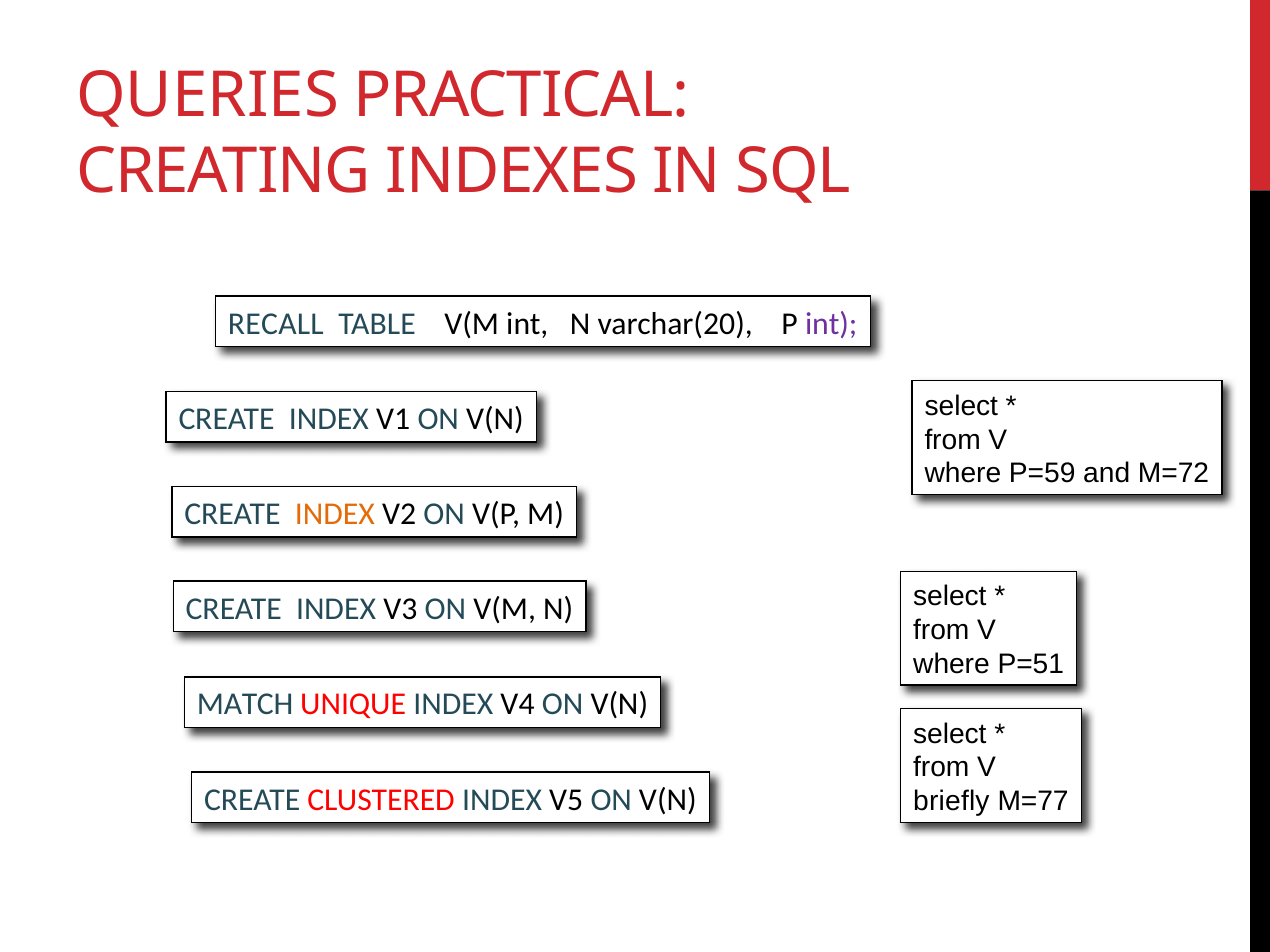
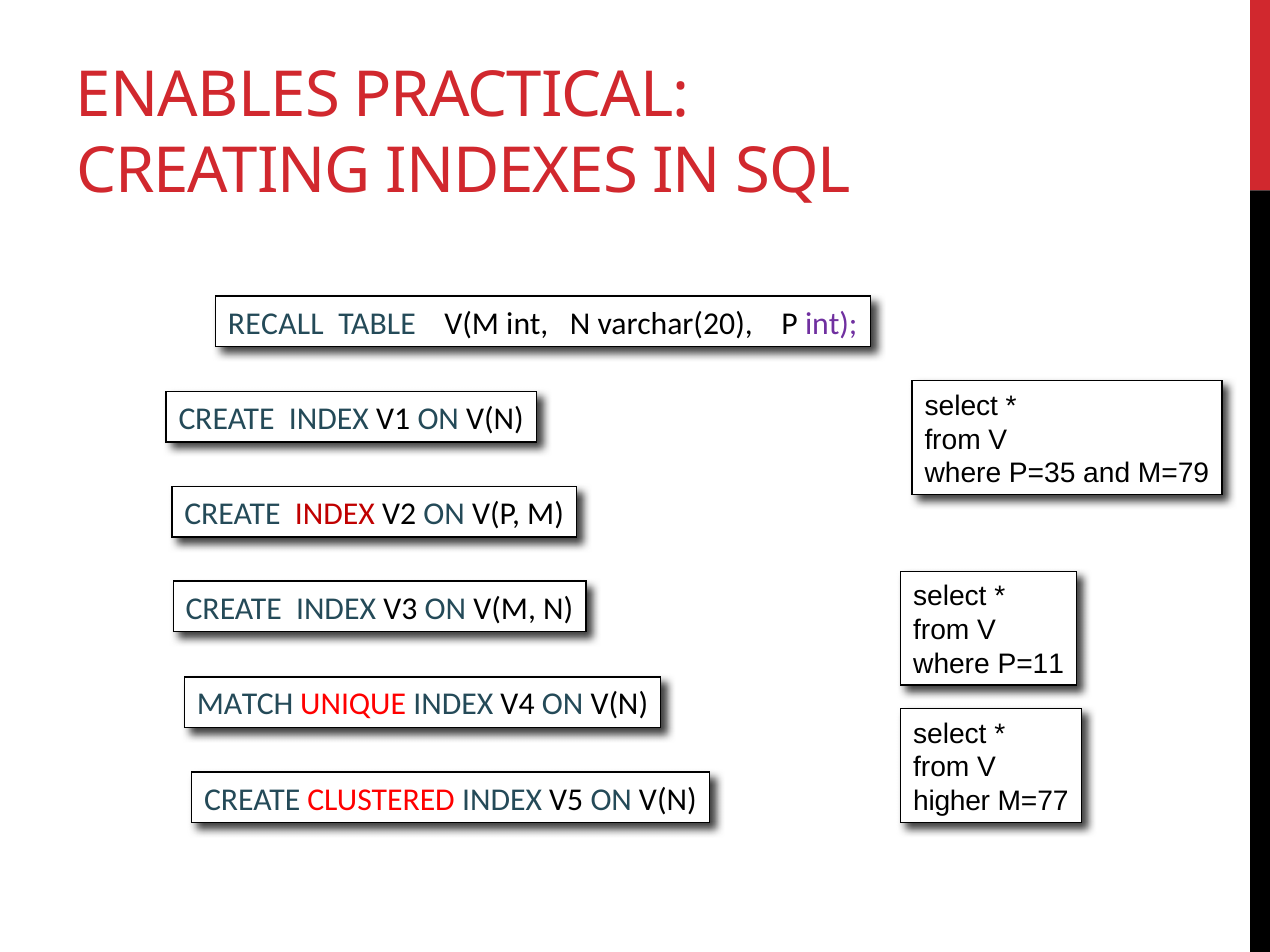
QUERIES: QUERIES -> ENABLES
P=59: P=59 -> P=35
M=72: M=72 -> M=79
INDEX at (335, 514) colour: orange -> red
P=51: P=51 -> P=11
briefly: briefly -> higher
